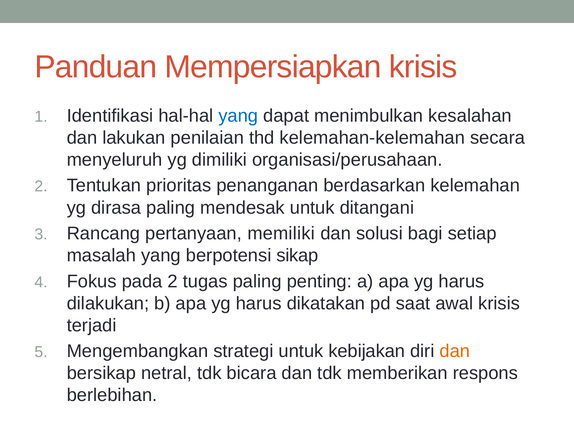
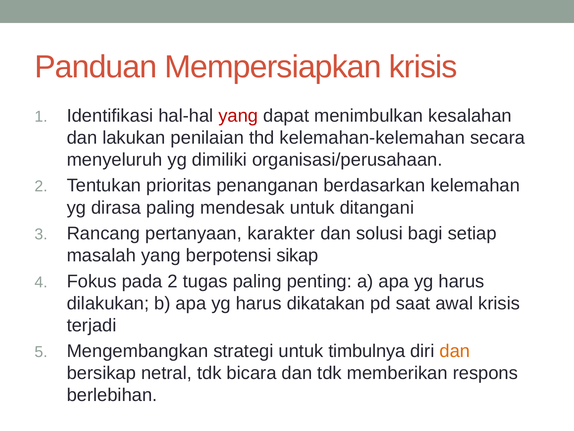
yang at (238, 116) colour: blue -> red
memiliki: memiliki -> karakter
kebijakan: kebijakan -> timbulnya
